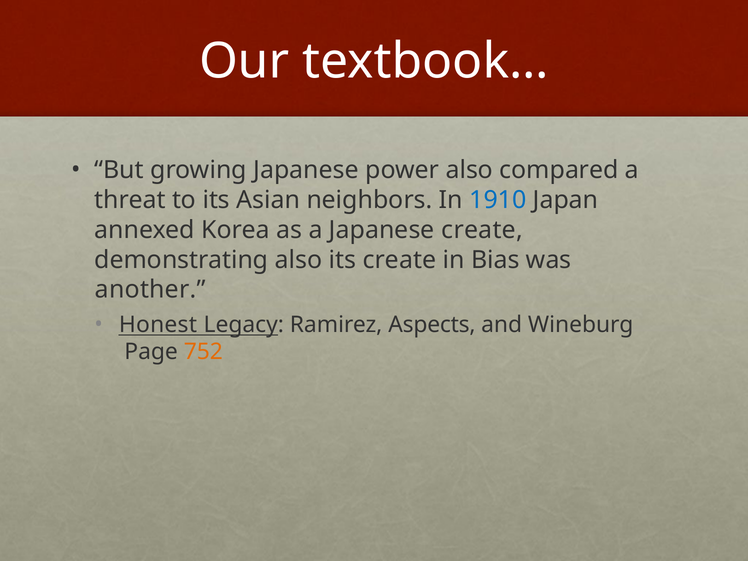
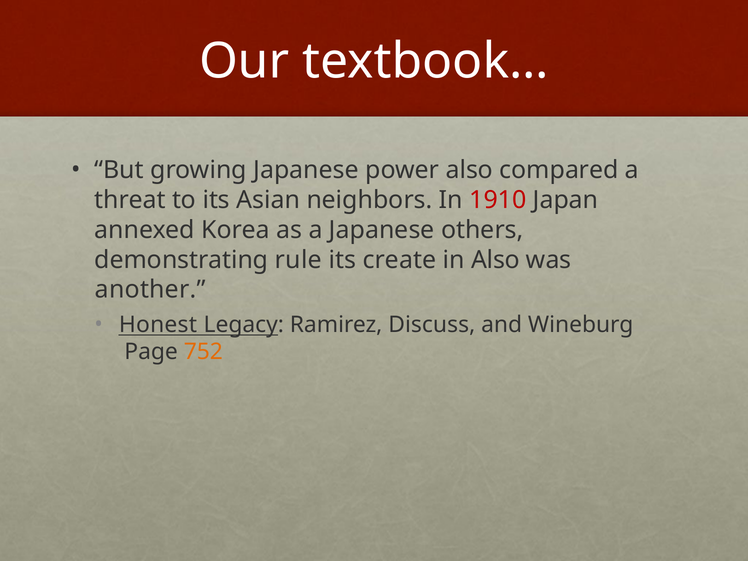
1910 colour: blue -> red
Japanese create: create -> others
demonstrating also: also -> rule
in Bias: Bias -> Also
Aspects: Aspects -> Discuss
